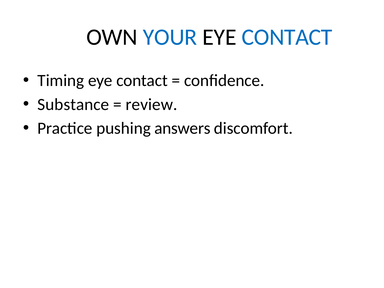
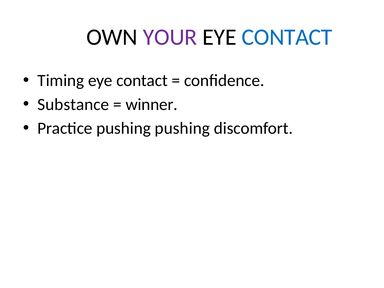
YOUR colour: blue -> purple
review: review -> winner
pushing answers: answers -> pushing
